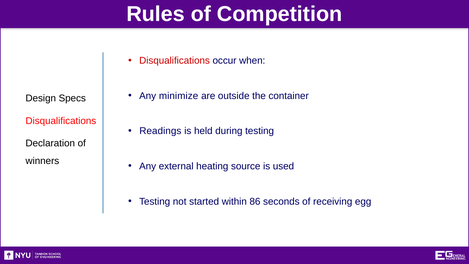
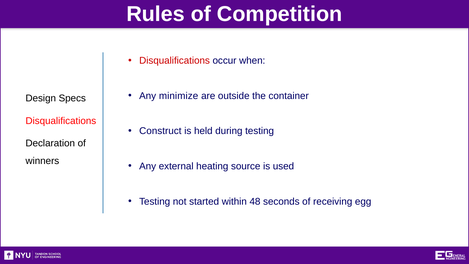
Readings: Readings -> Construct
86: 86 -> 48
